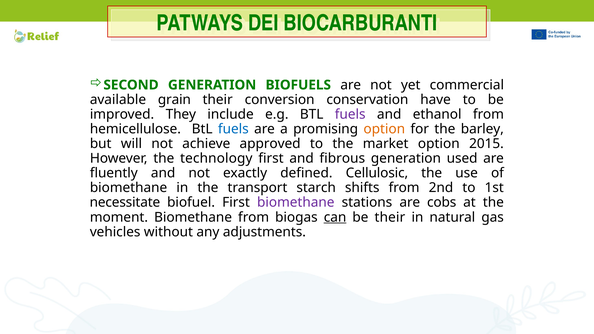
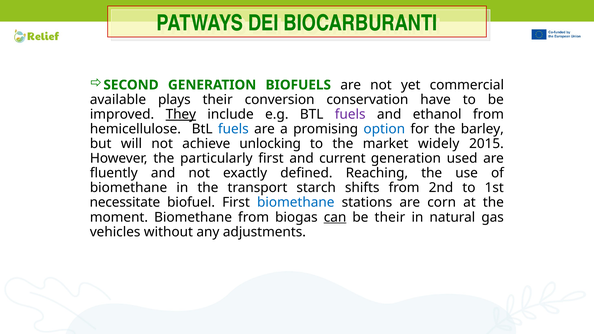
grain: grain -> plays
They underline: none -> present
option at (384, 129) colour: orange -> blue
approved: approved -> unlocking
market option: option -> widely
technology: technology -> particularly
fibrous: fibrous -> current
Cellulosic: Cellulosic -> Reaching
biomethane at (296, 203) colour: purple -> blue
cobs: cobs -> corn
